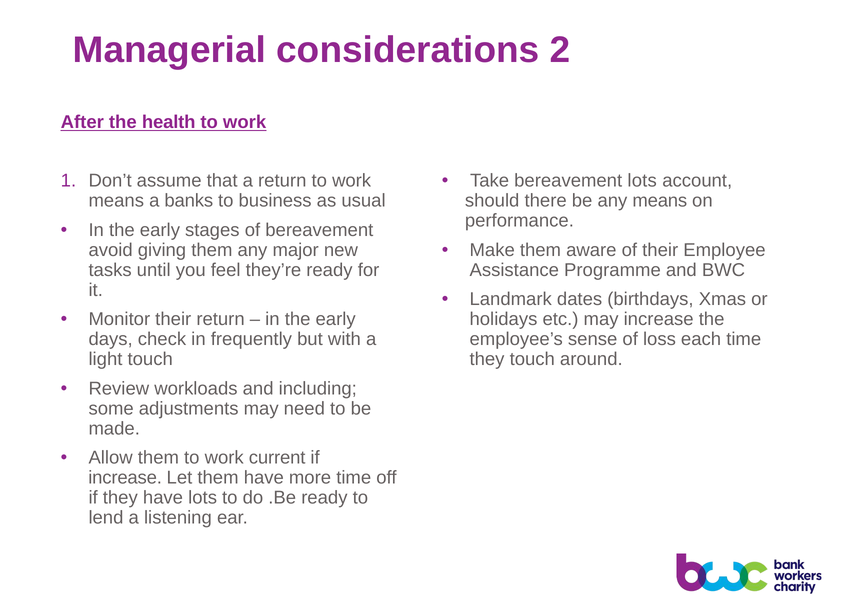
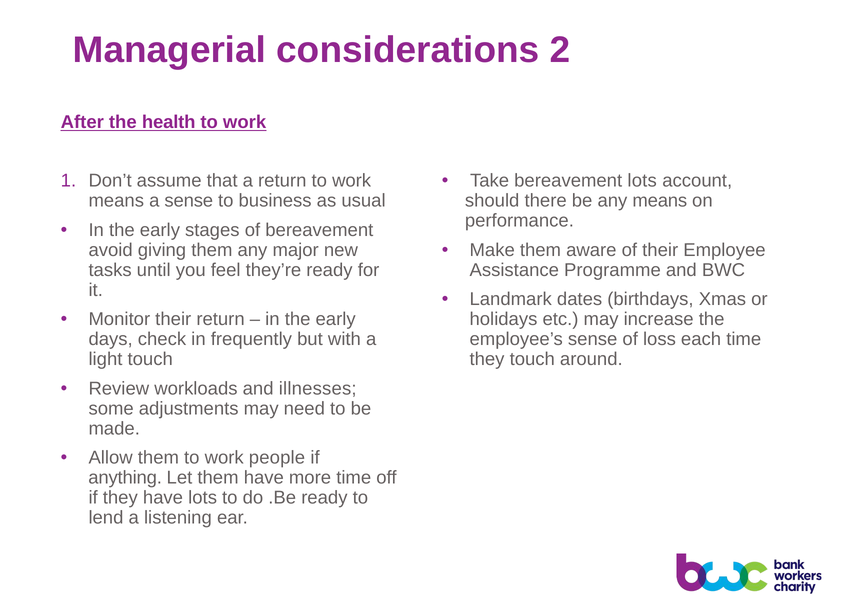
a banks: banks -> sense
including: including -> illnesses
current: current -> people
increase at (125, 478): increase -> anything
